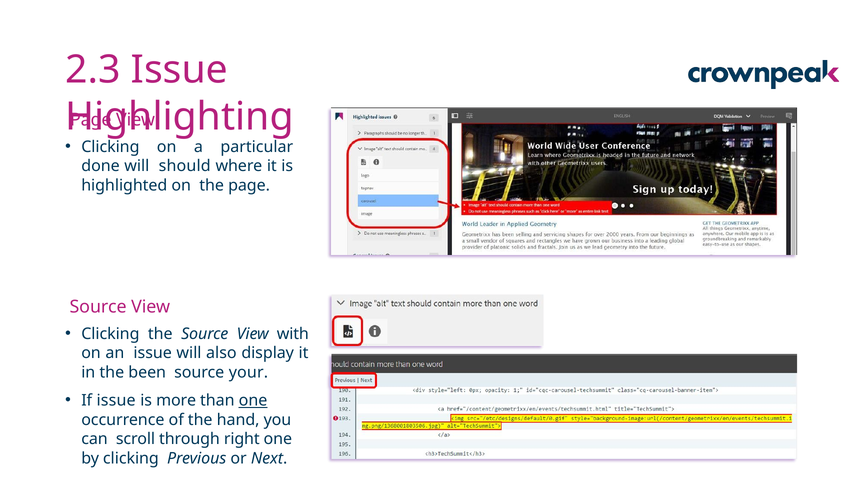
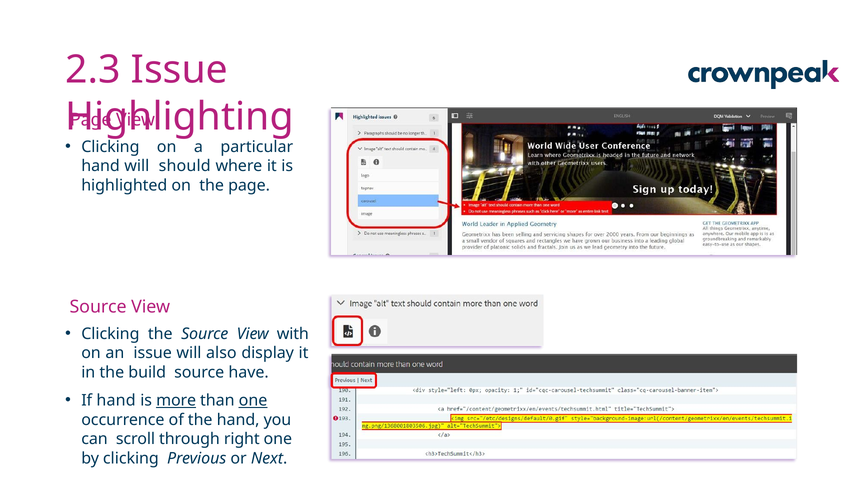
done at (101, 166): done -> hand
been: been -> build
your: your -> have
If issue: issue -> hand
more underline: none -> present
